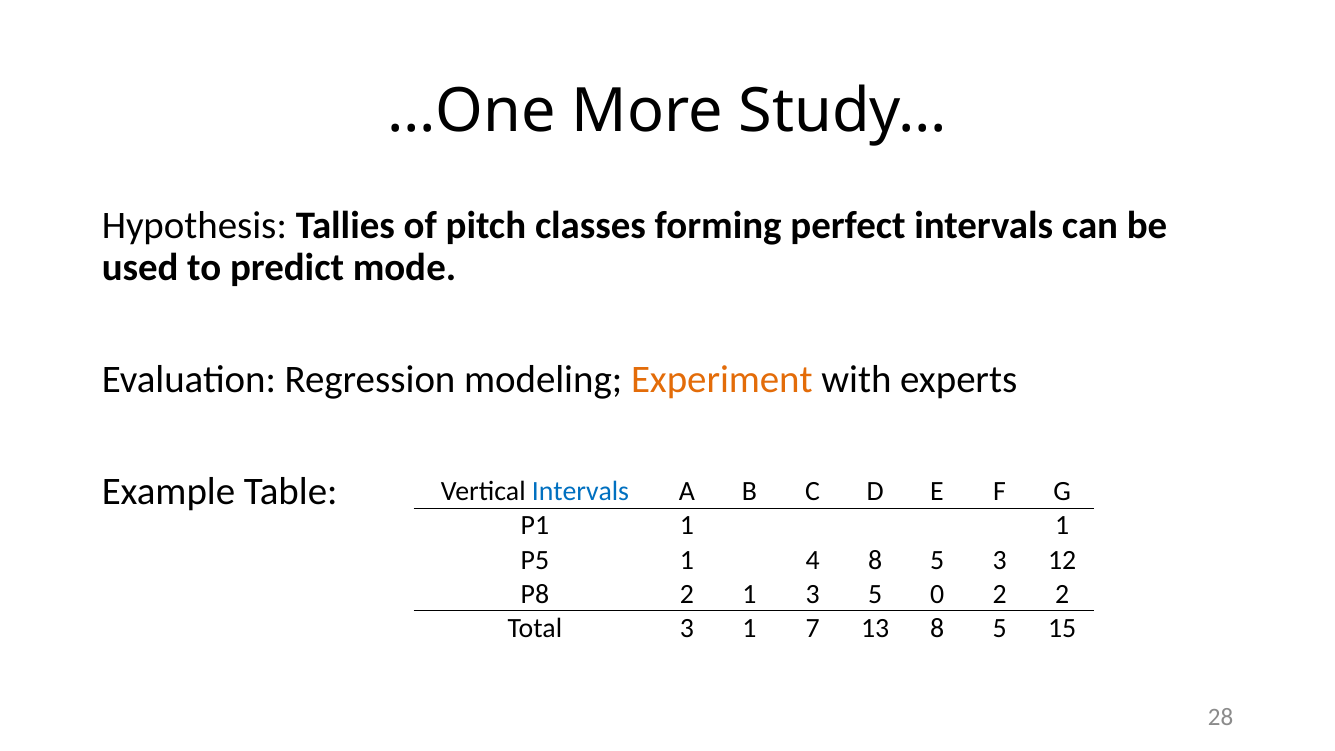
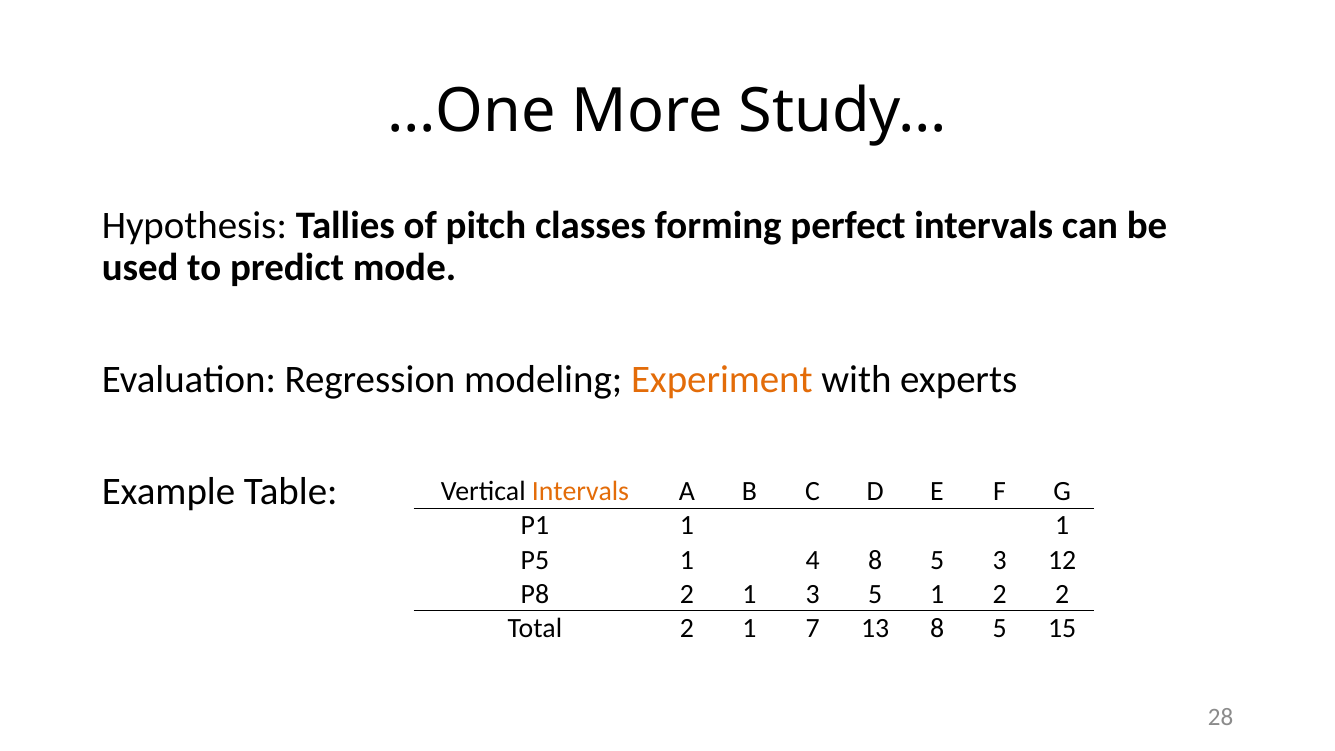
Intervals at (580, 492) colour: blue -> orange
5 0: 0 -> 1
Total 3: 3 -> 2
